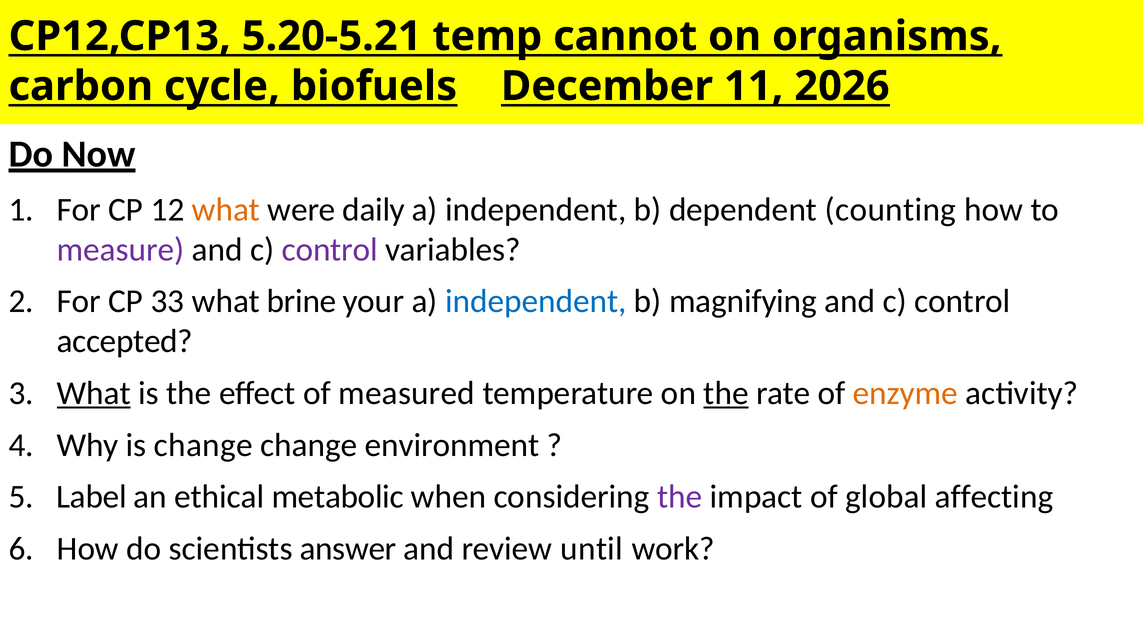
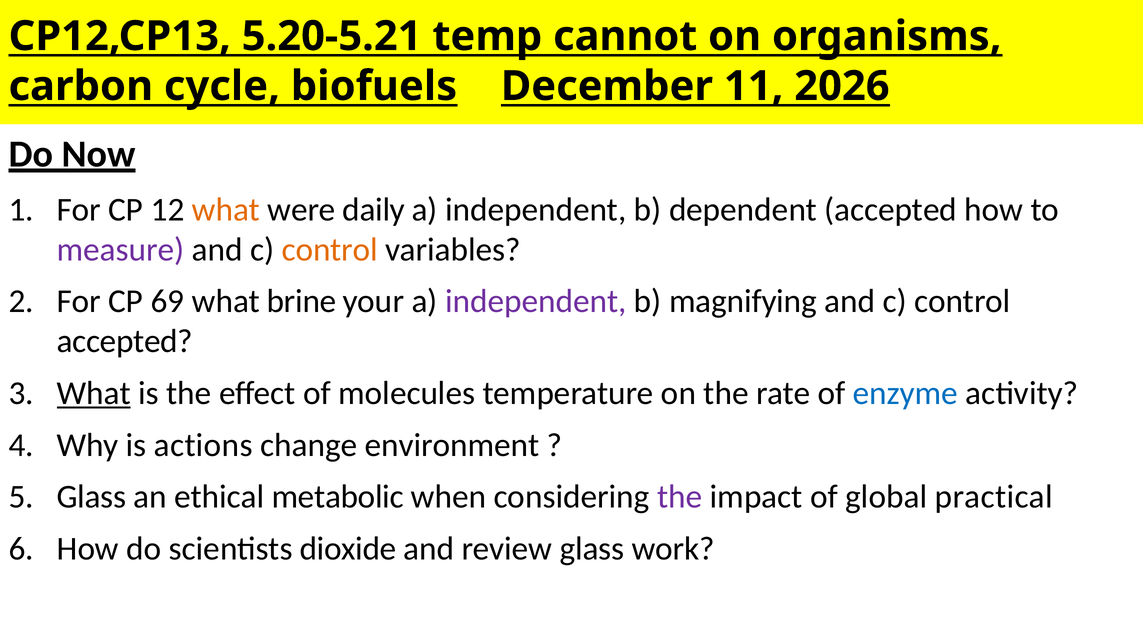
dependent counting: counting -> accepted
control at (330, 250) colour: purple -> orange
33: 33 -> 69
independent at (536, 301) colour: blue -> purple
measured: measured -> molecules
the at (726, 393) underline: present -> none
enzyme colour: orange -> blue
is change: change -> actions
Label at (91, 497): Label -> Glass
affecting: affecting -> practical
answer: answer -> dioxide
review until: until -> glass
